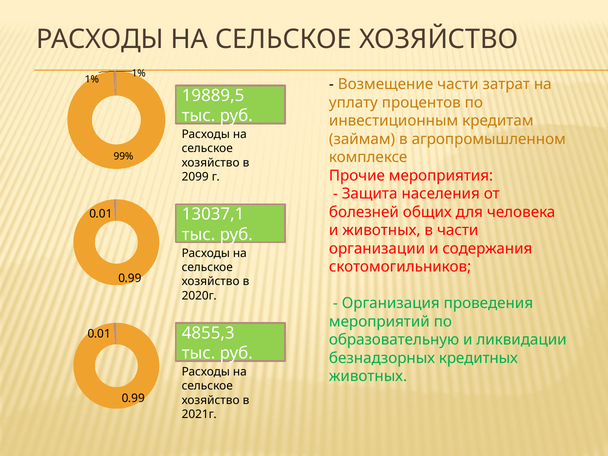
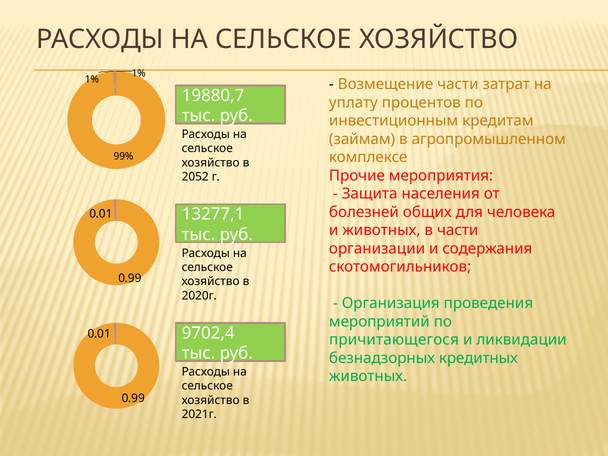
19889,5: 19889,5 -> 19880,7
2099: 2099 -> 2052
13037,1: 13037,1 -> 13277,1
4855,3: 4855,3 -> 9702,4
образовательную: образовательную -> причитающегося
